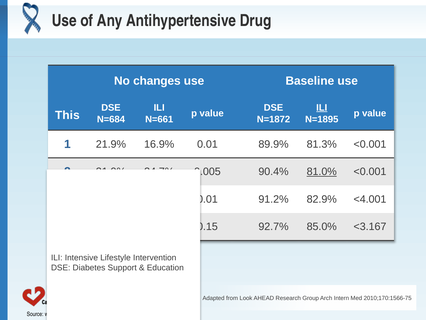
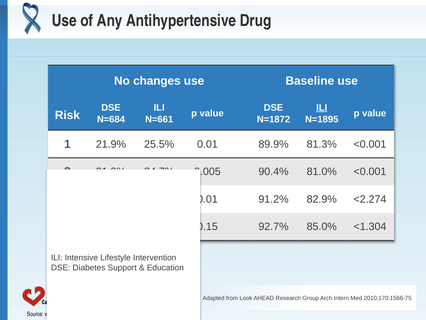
This: This -> Risk
16.9%: 16.9% -> 25.5%
81.0% underline: present -> none
<4.001: <4.001 -> <2.274
<3.167: <3.167 -> <1.304
